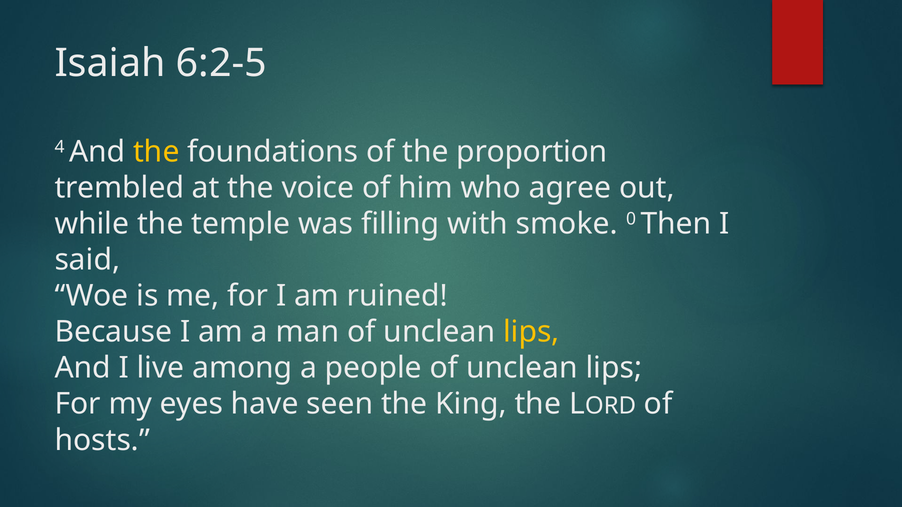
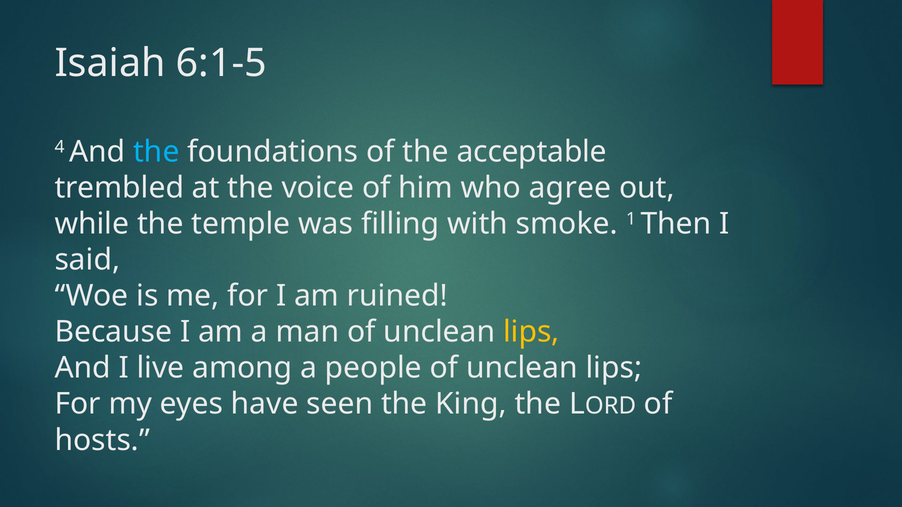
6:2-5: 6:2-5 -> 6:1-5
the at (156, 152) colour: yellow -> light blue
proportion: proportion -> acceptable
0: 0 -> 1
